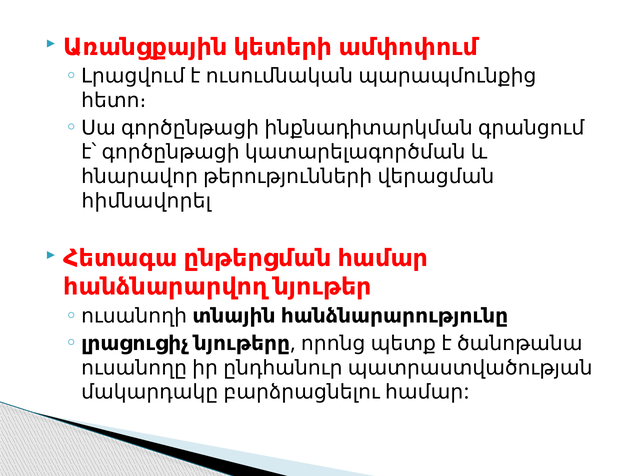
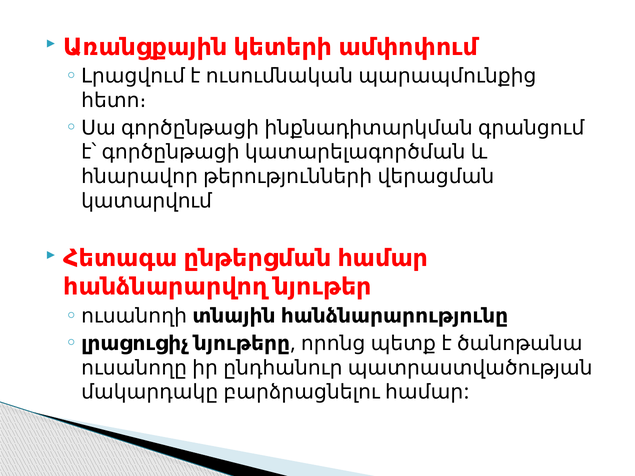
հիմնավորել: հիմնավորել -> կատարվում
